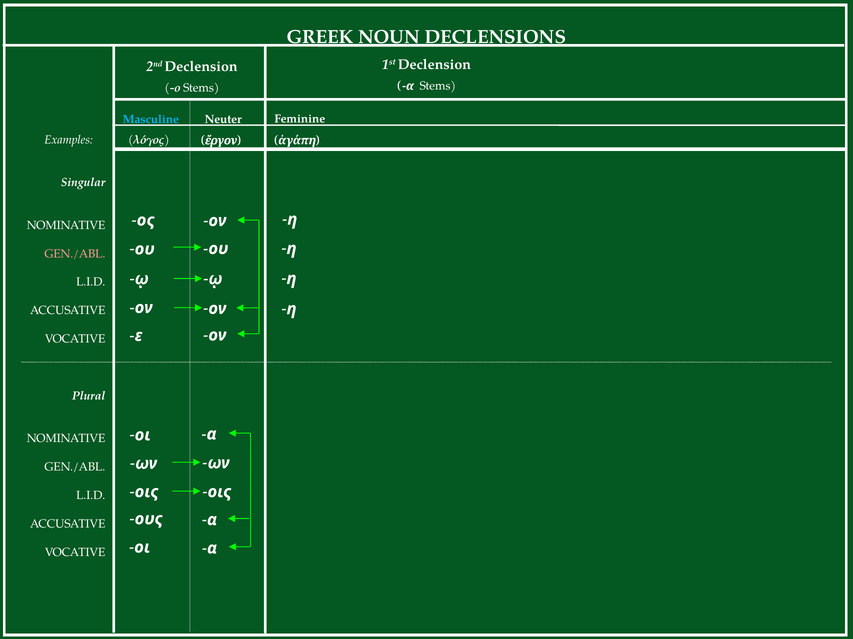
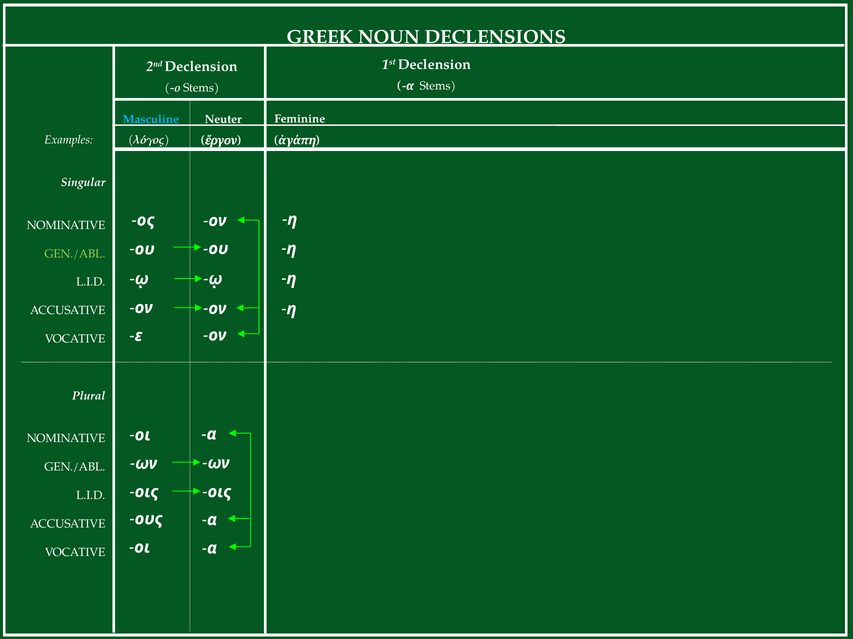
GEN./ABL at (75, 254) colour: pink -> light green
